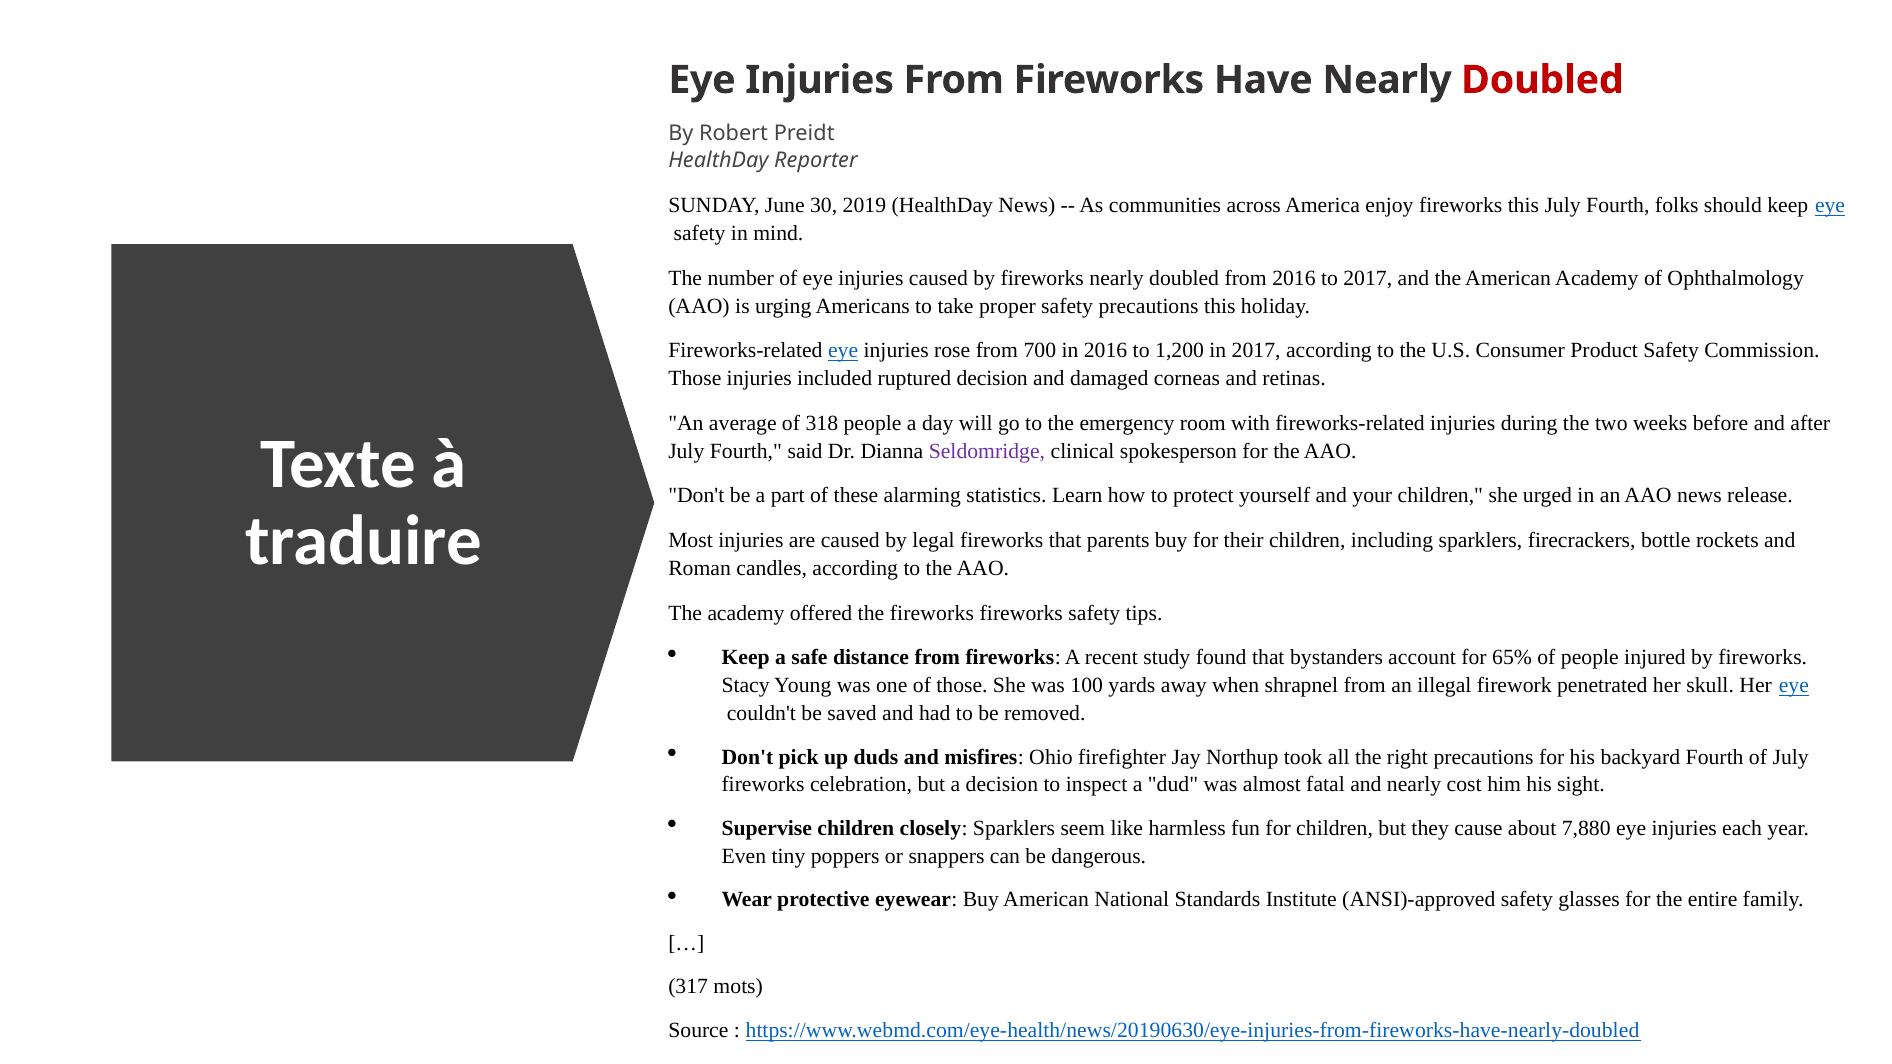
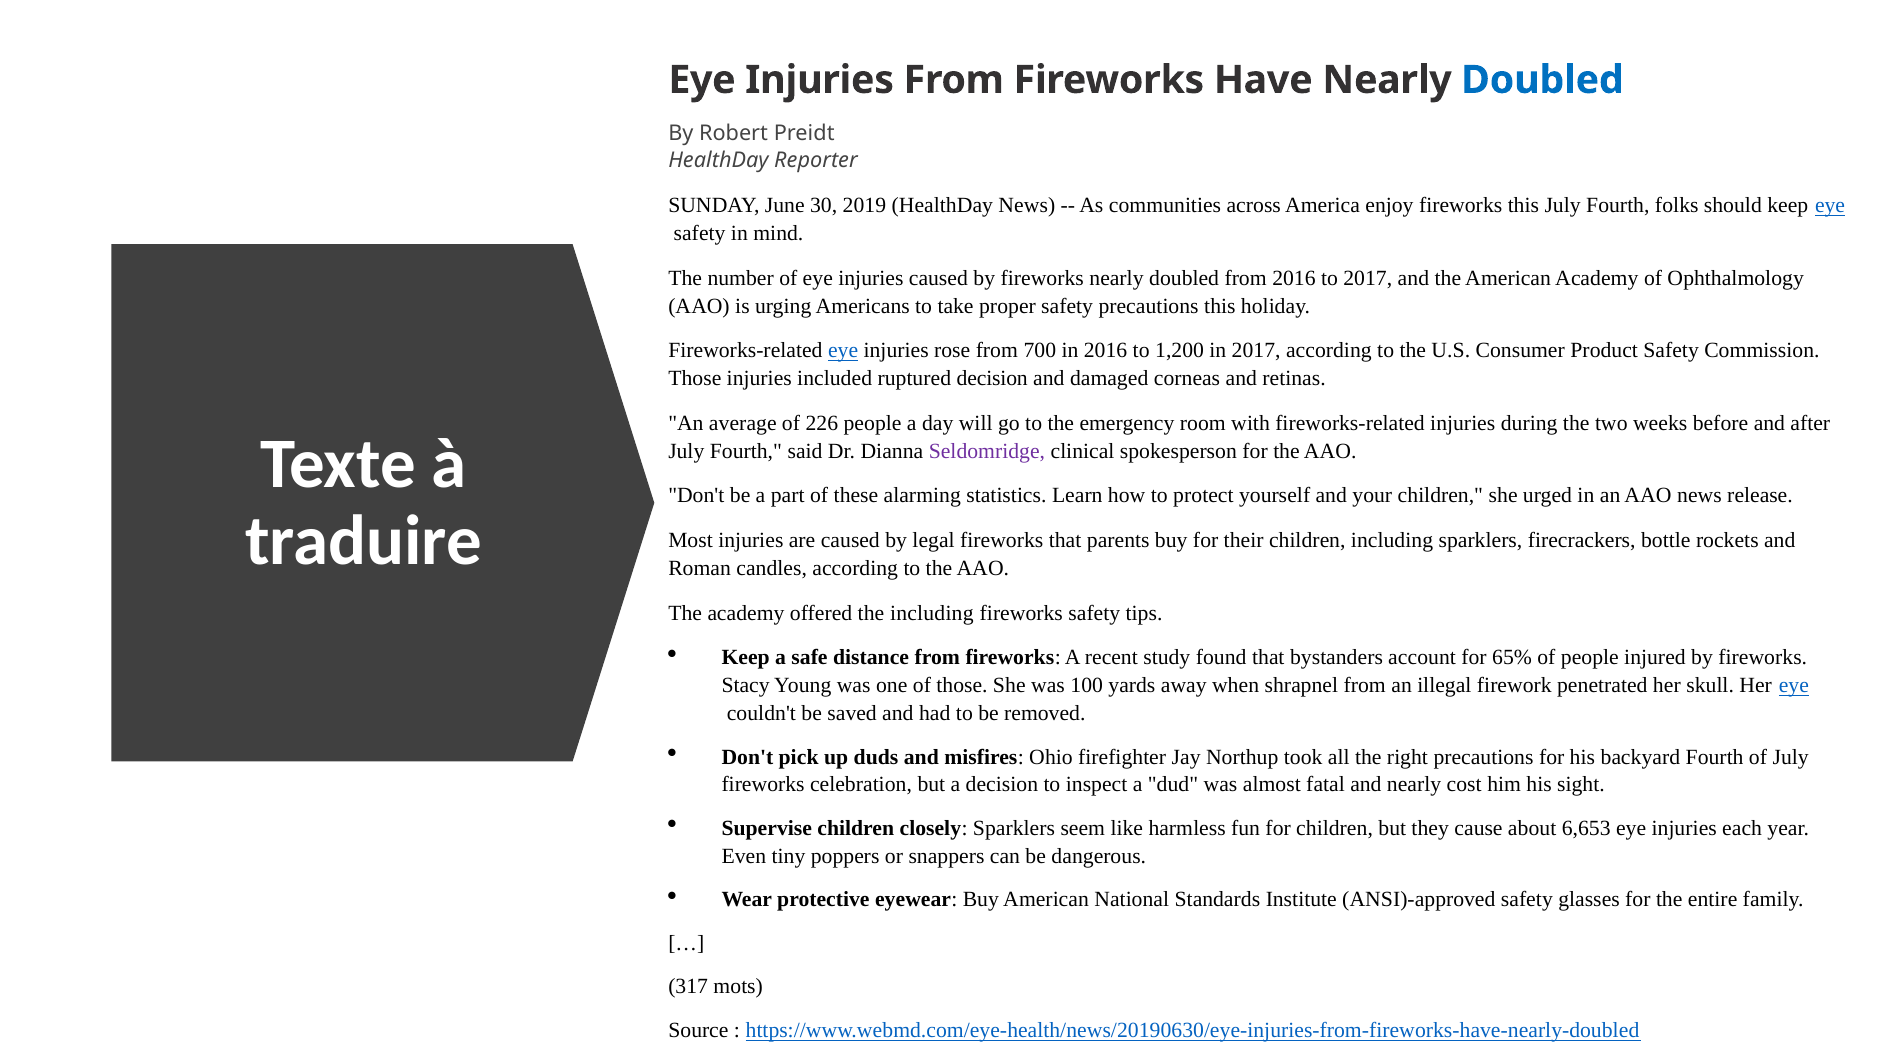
Doubled at (1542, 80) colour: red -> blue
318: 318 -> 226
the fireworks: fireworks -> including
7,880: 7,880 -> 6,653
